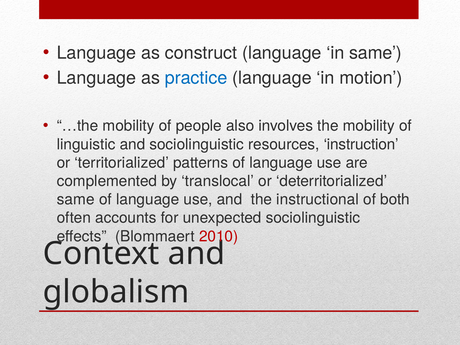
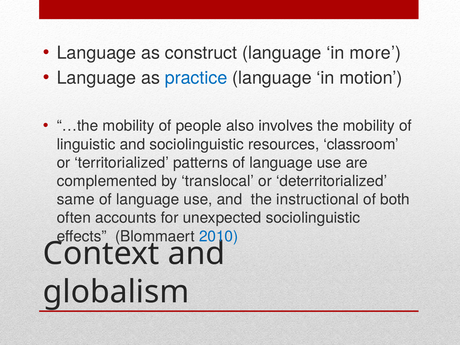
in same: same -> more
instruction: instruction -> classroom
2010 colour: red -> blue
